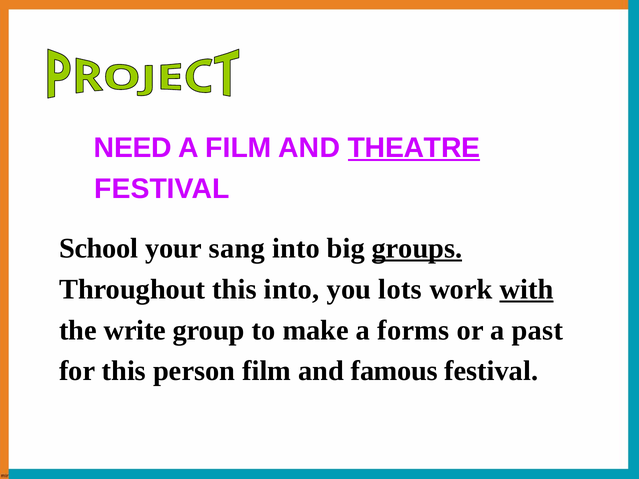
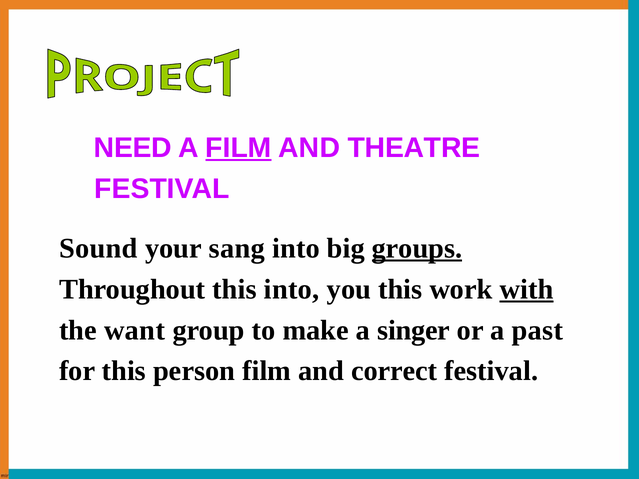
FILM at (238, 148) underline: none -> present
THEATRE underline: present -> none
School: School -> Sound
you lots: lots -> this
write: write -> want
forms: forms -> singer
famous: famous -> correct
